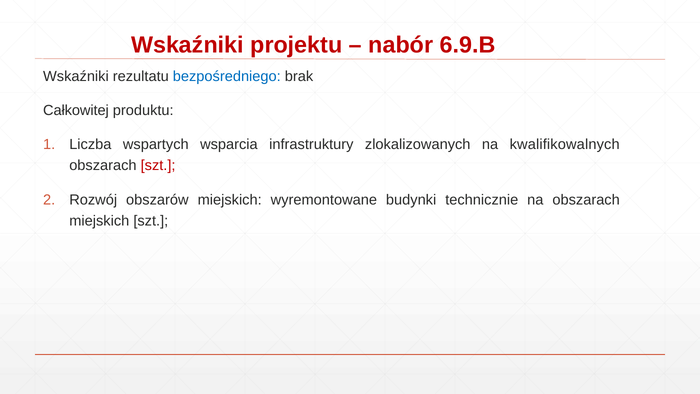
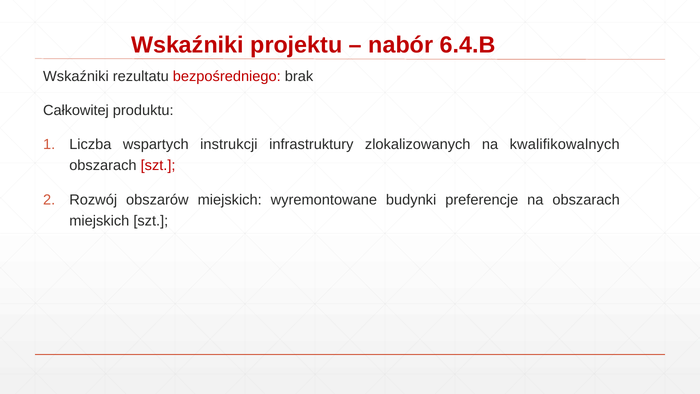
6.9.B: 6.9.B -> 6.4.B
bezpośredniego colour: blue -> red
wsparcia: wsparcia -> instrukcji
technicznie: technicznie -> preferencje
